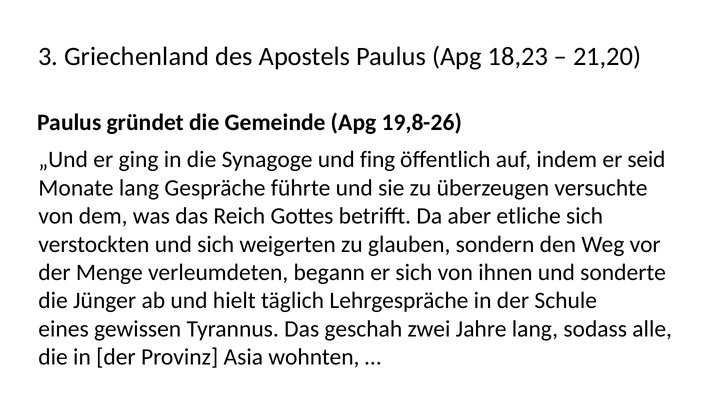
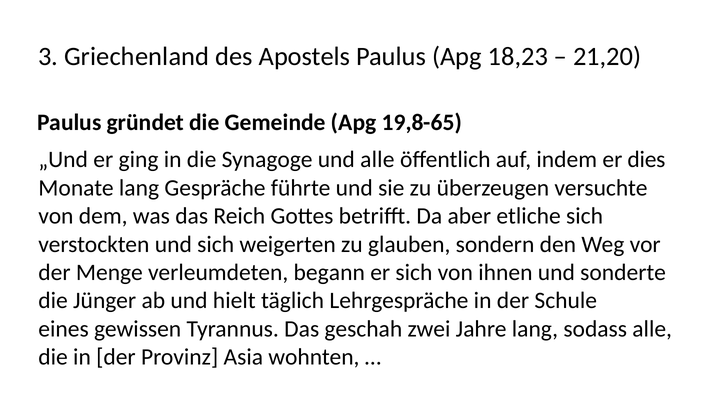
19,8-26: 19,8-26 -> 19,8-65
und fing: fing -> alle
seid: seid -> dies
